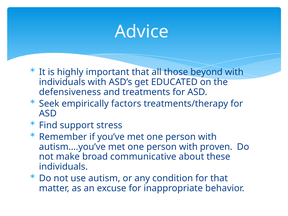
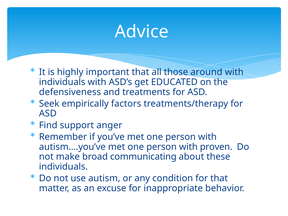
beyond: beyond -> around
stress: stress -> anger
communicative: communicative -> communicating
